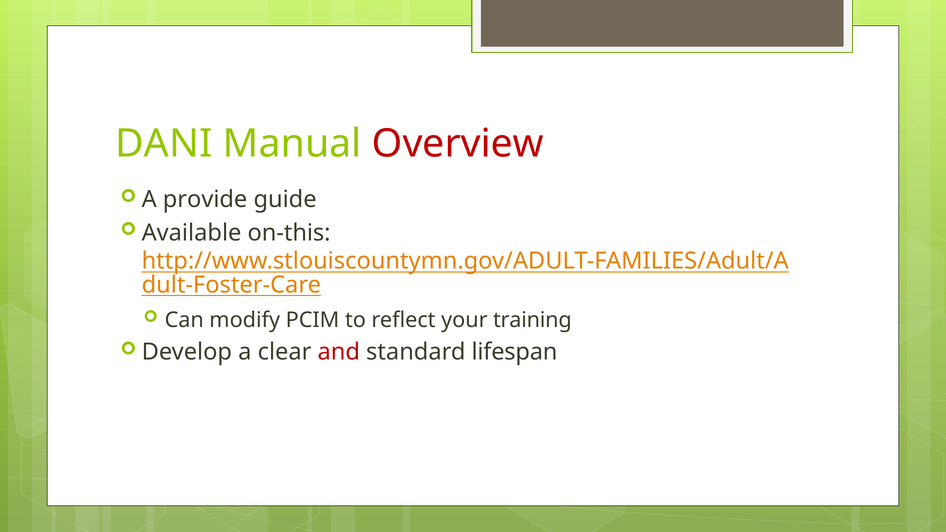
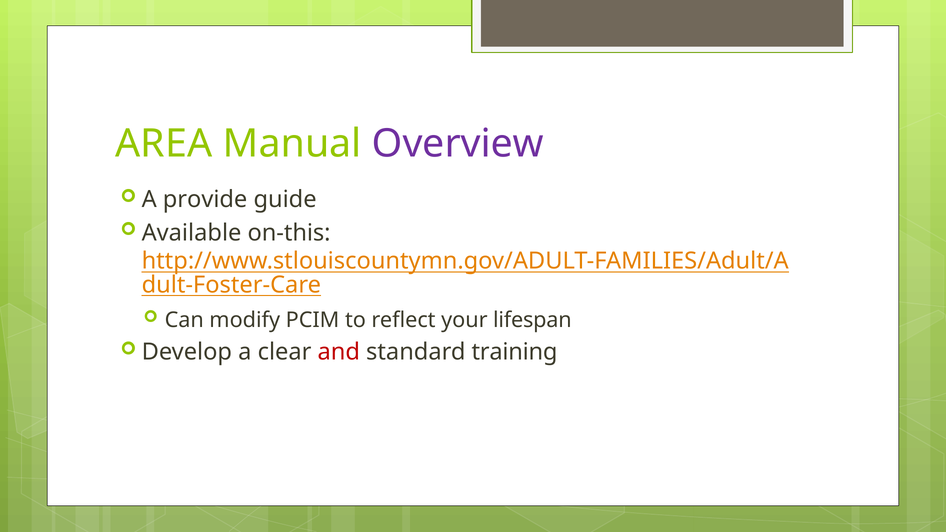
DANI: DANI -> AREA
Overview colour: red -> purple
training: training -> lifespan
lifespan: lifespan -> training
